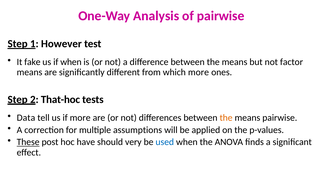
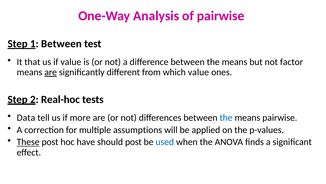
1 However: However -> Between
fake: fake -> that
if when: when -> value
are at (51, 72) underline: none -> present
which more: more -> value
That-hoc: That-hoc -> Real-hoc
the at (226, 117) colour: orange -> blue
should very: very -> post
